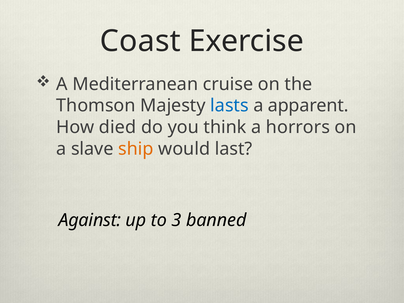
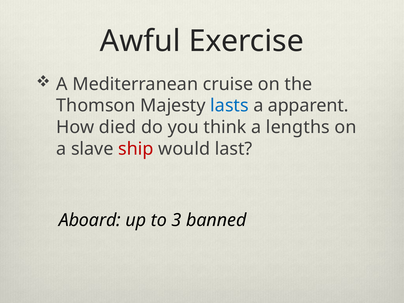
Coast: Coast -> Awful
horrors: horrors -> lengths
ship colour: orange -> red
Against: Against -> Aboard
